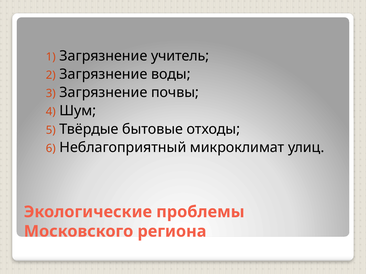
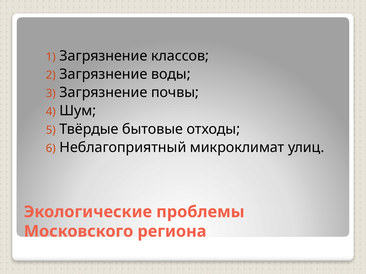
учитель: учитель -> классов
